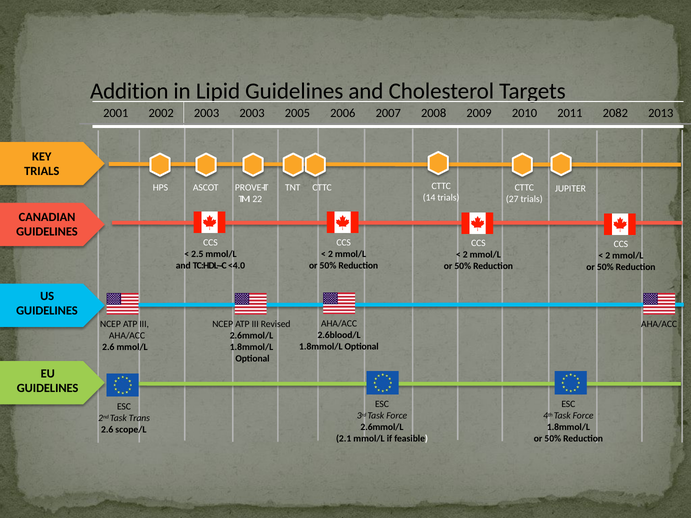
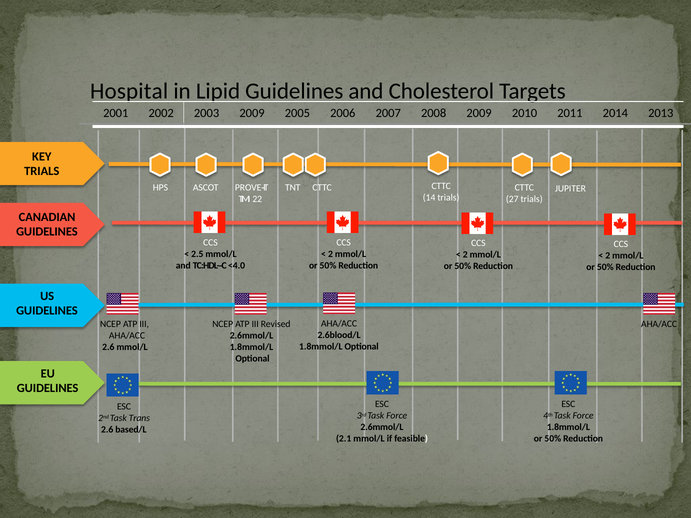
Addition: Addition -> Hospital
2003 2003: 2003 -> 2009
2082: 2082 -> 2014
scope/L: scope/L -> based/L
